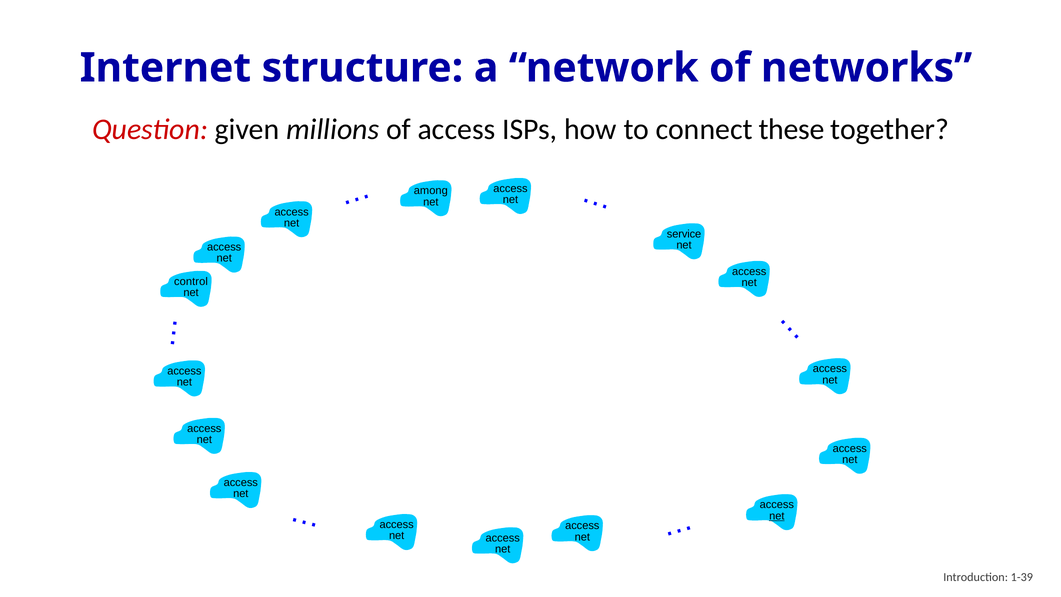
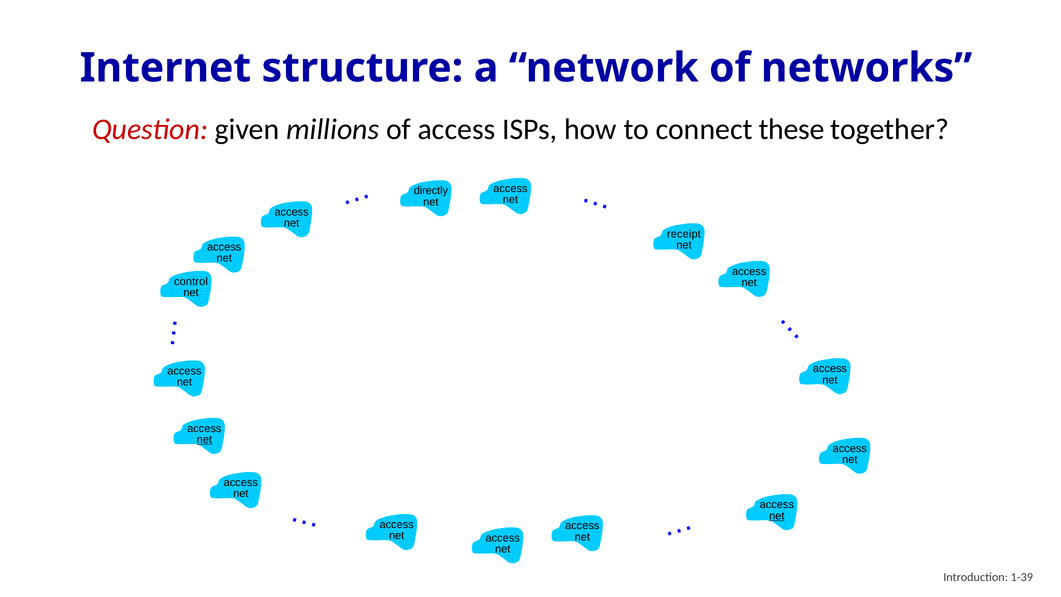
among: among -> directly
service: service -> receipt
net at (204, 439) underline: none -> present
